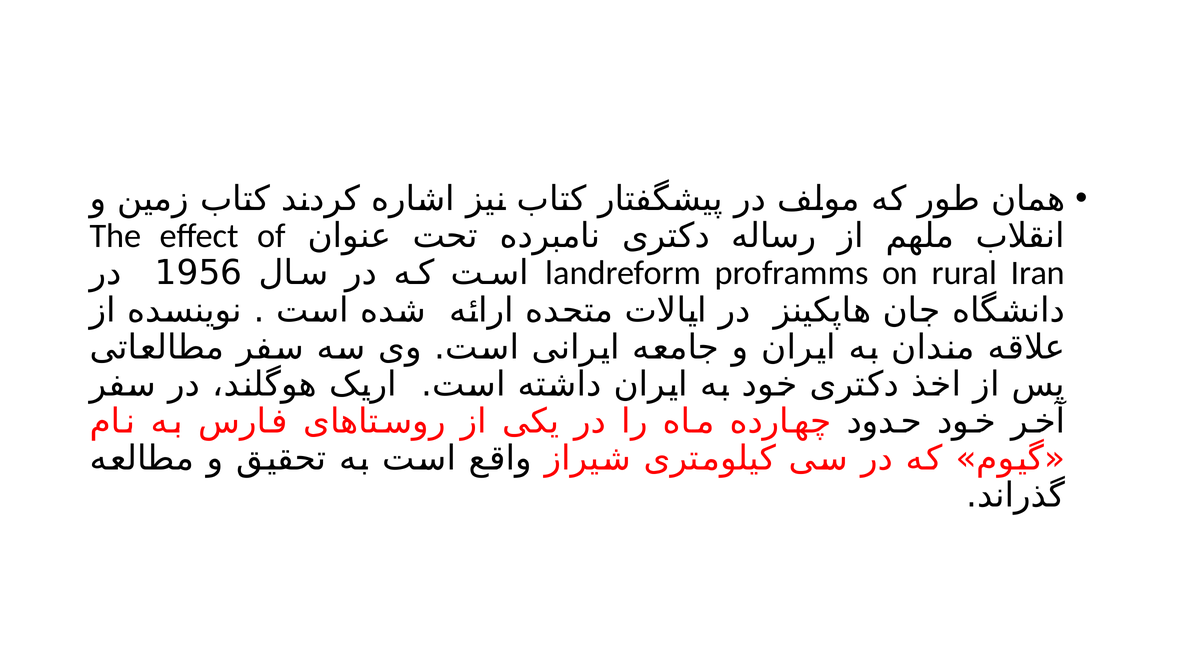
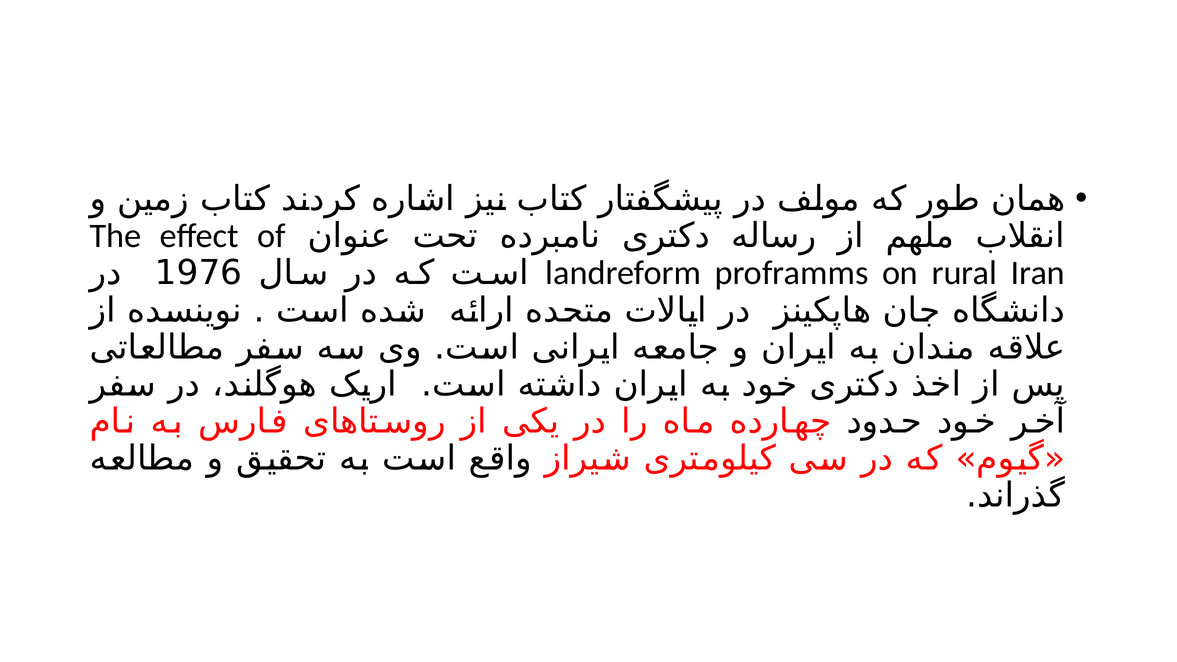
1956: 1956 -> 1976
